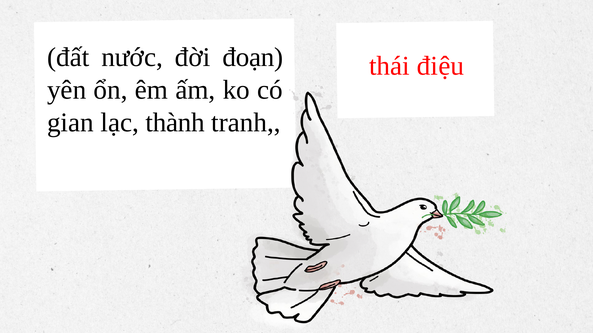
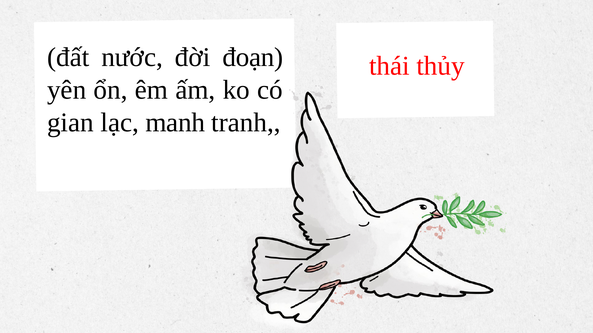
điệu: điệu -> thủy
thành: thành -> manh
